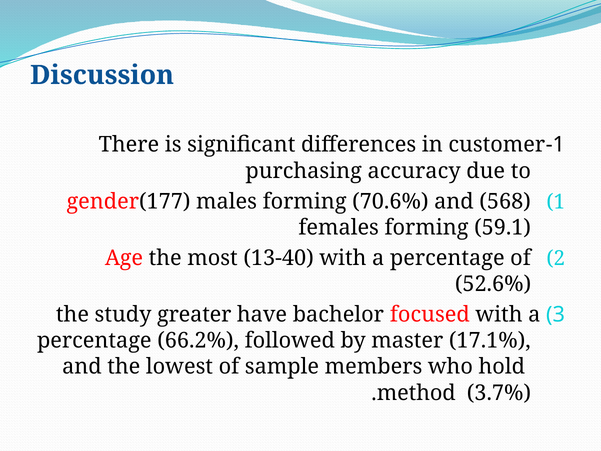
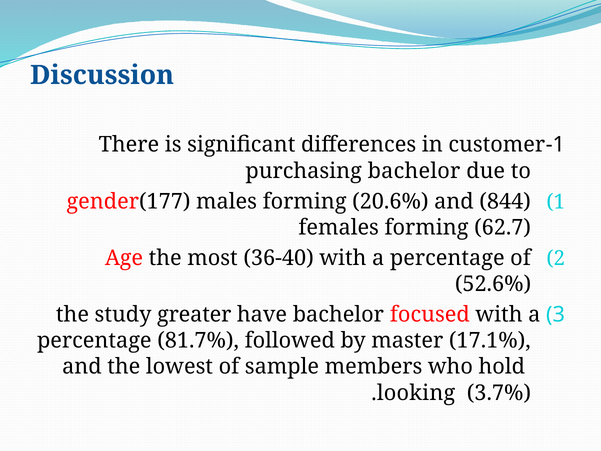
purchasing accuracy: accuracy -> bachelor
70.6%: 70.6% -> 20.6%
568: 568 -> 844
59.1: 59.1 -> 62.7
13-40: 13-40 -> 36-40
66.2%: 66.2% -> 81.7%
method: method -> looking
